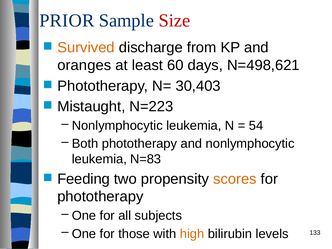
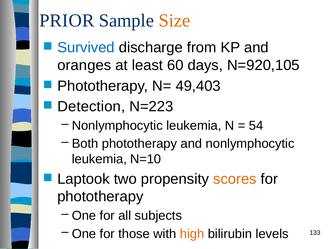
Size colour: red -> orange
Survived colour: orange -> blue
N=498,621: N=498,621 -> N=920,105
30,403: 30,403 -> 49,403
Mistaught: Mistaught -> Detection
N=83: N=83 -> N=10
Feeding: Feeding -> Laptook
